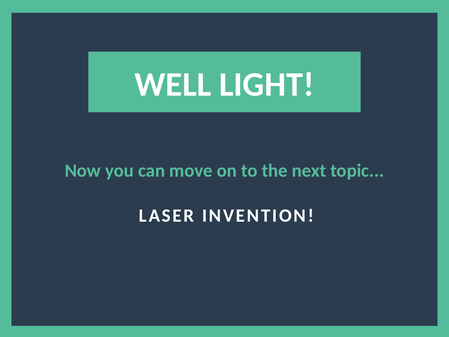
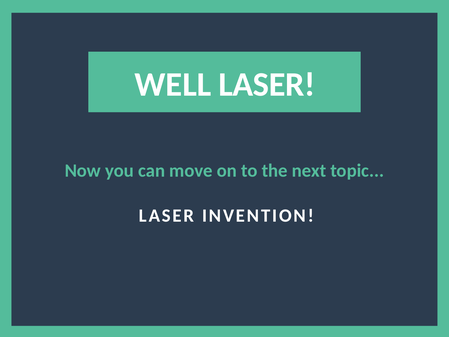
WELL LIGHT: LIGHT -> LASER
